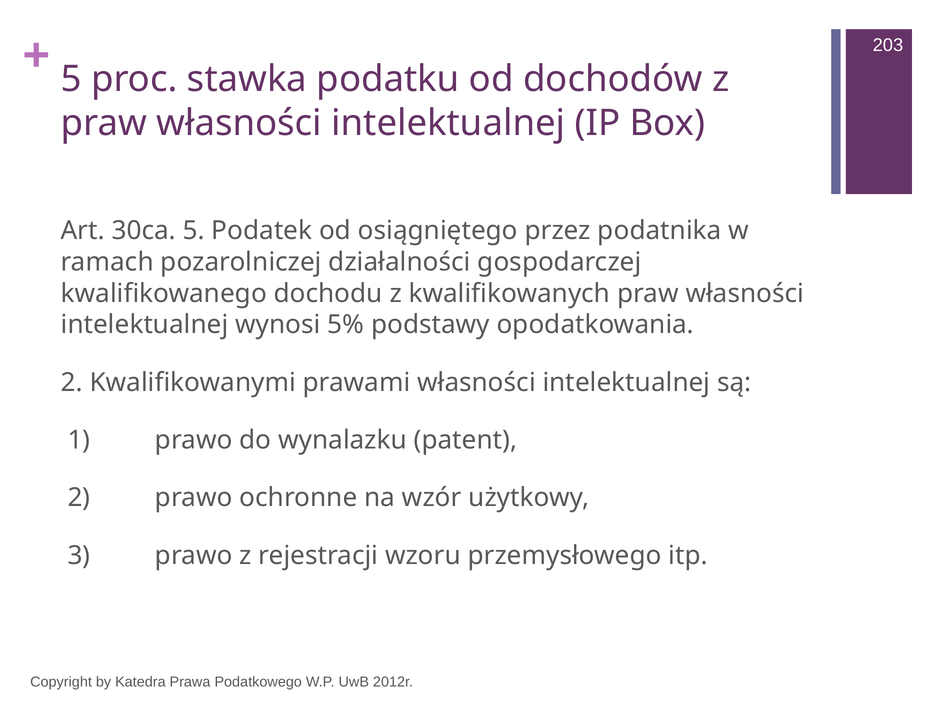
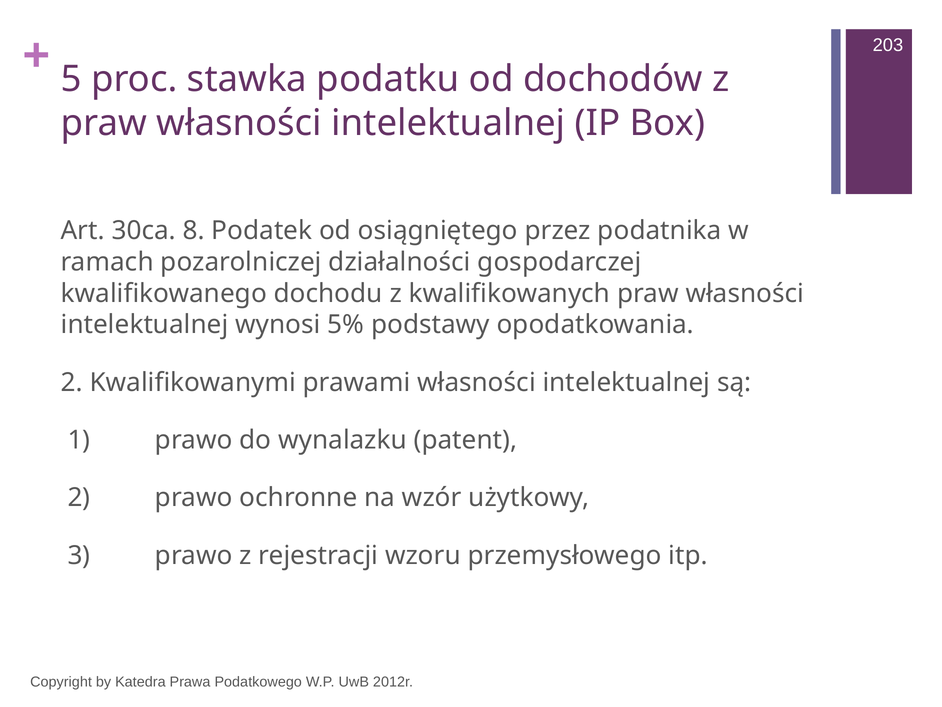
30ca 5: 5 -> 8
